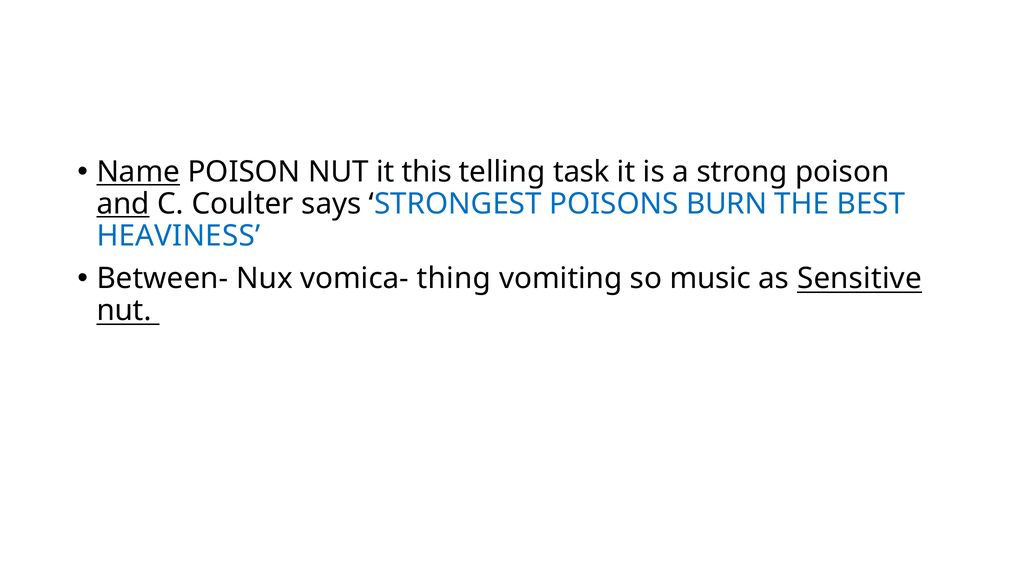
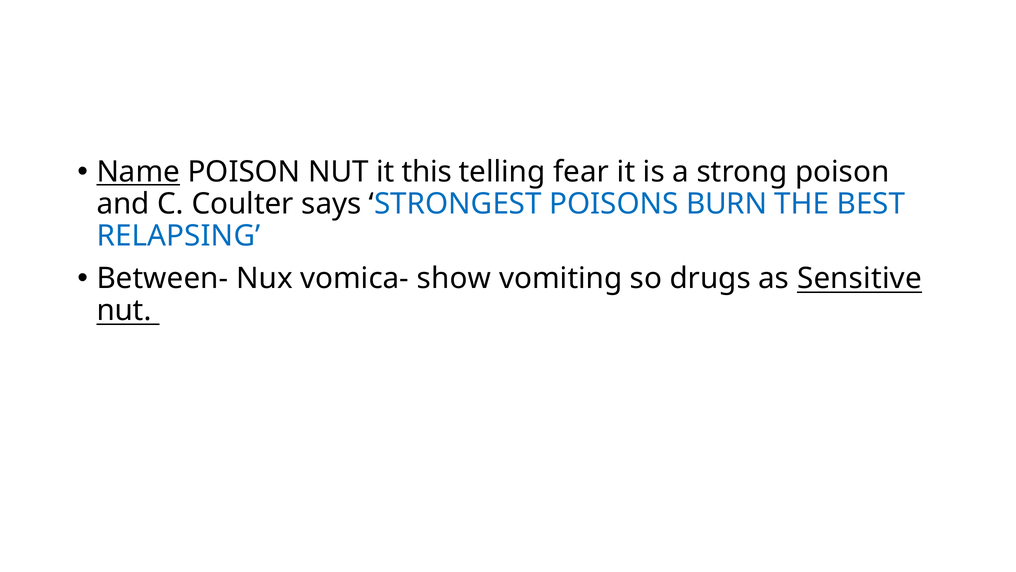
task: task -> fear
and underline: present -> none
HEAVINESS: HEAVINESS -> RELAPSING
thing: thing -> show
music: music -> drugs
